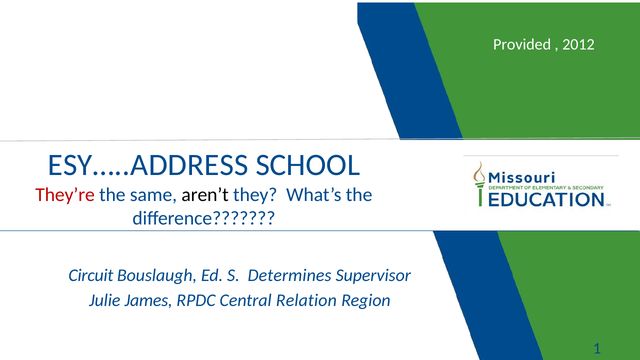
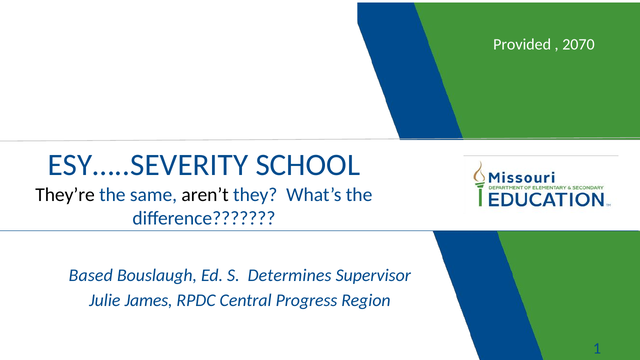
2012: 2012 -> 2070
ESY…..ADDRESS: ESY…..ADDRESS -> ESY…..SEVERITY
They’re colour: red -> black
Circuit: Circuit -> Based
Relation: Relation -> Progress
